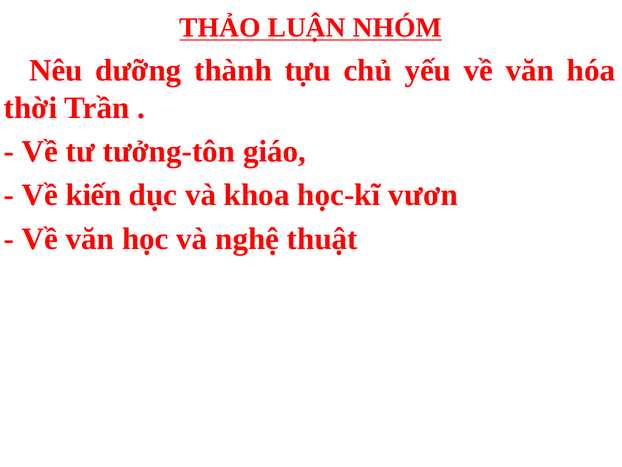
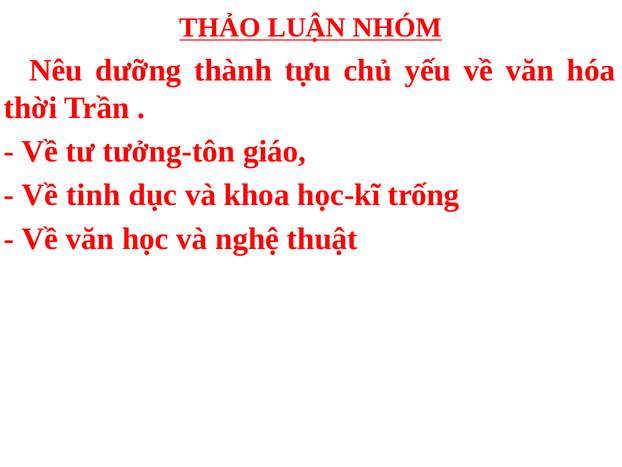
kiến: kiến -> tinh
vươn: vươn -> trống
